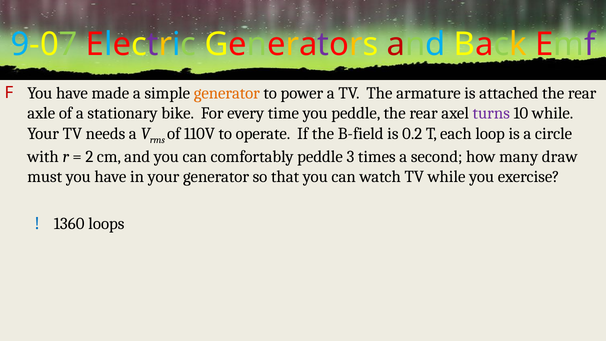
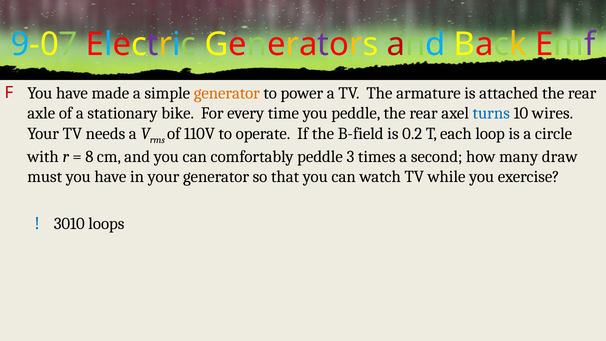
turns colour: purple -> blue
10 while: while -> wires
2: 2 -> 8
1360: 1360 -> 3010
